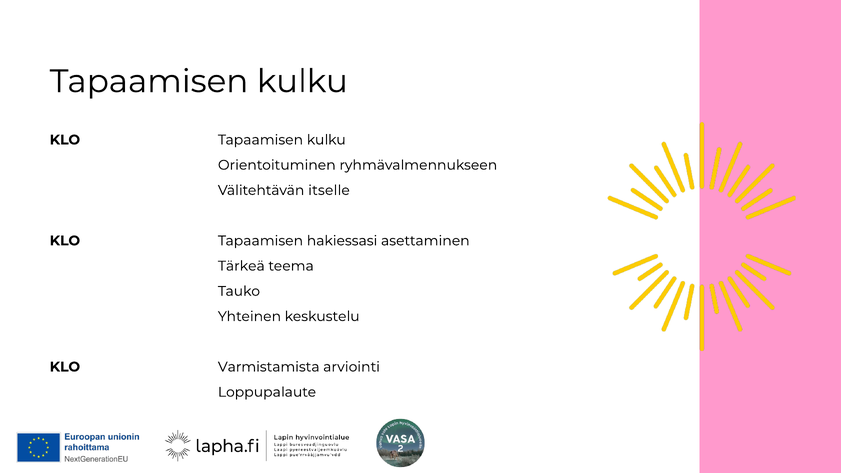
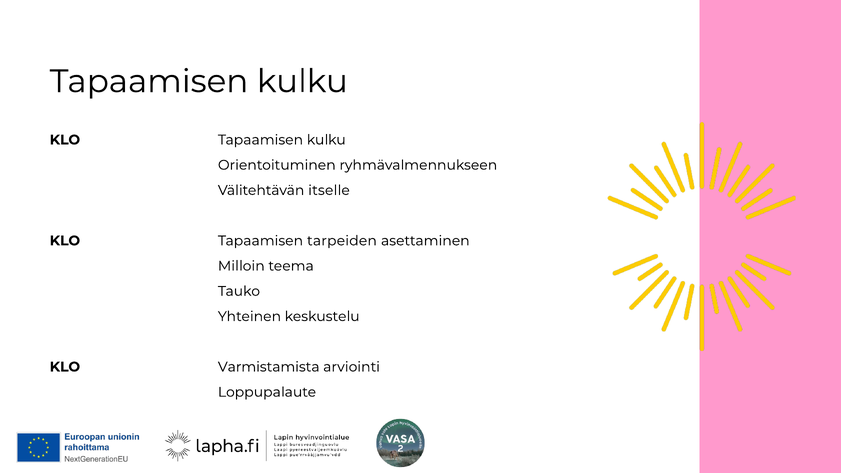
hakiessasi: hakiessasi -> tarpeiden
Tärkeä: Tärkeä -> Milloin
